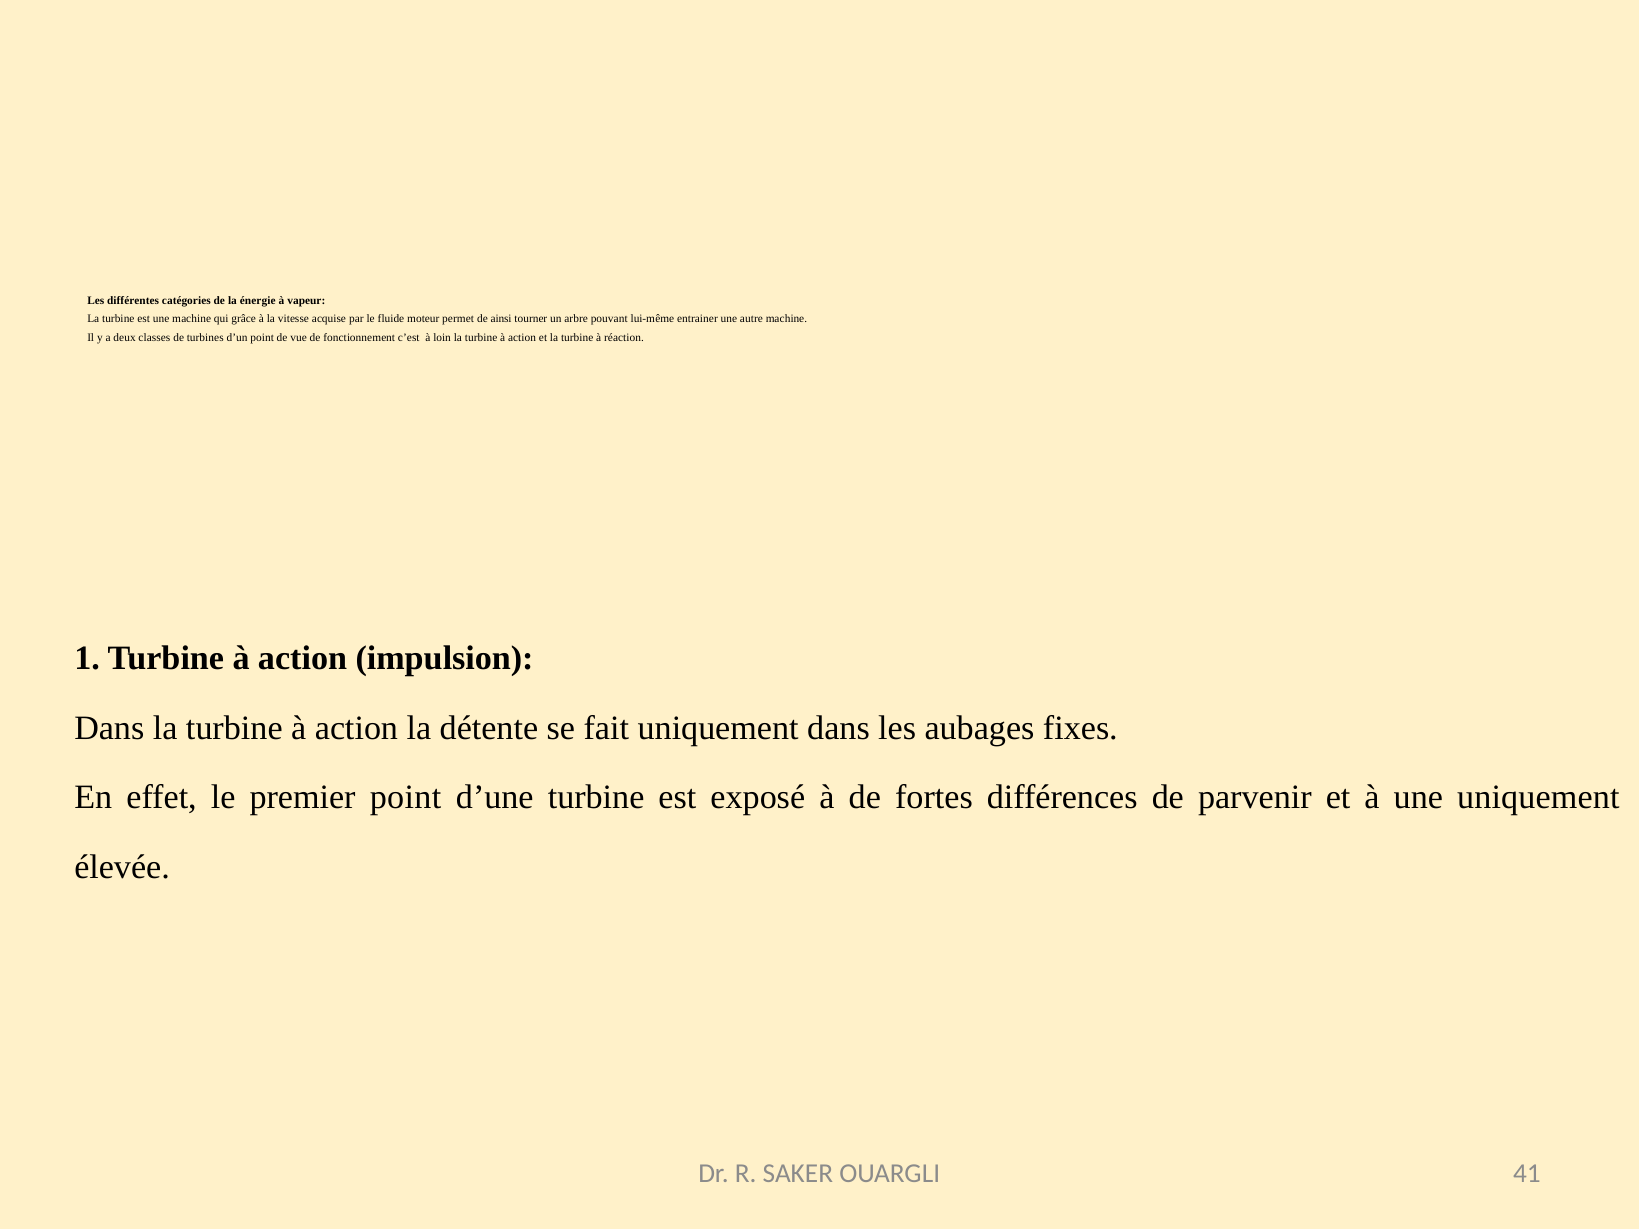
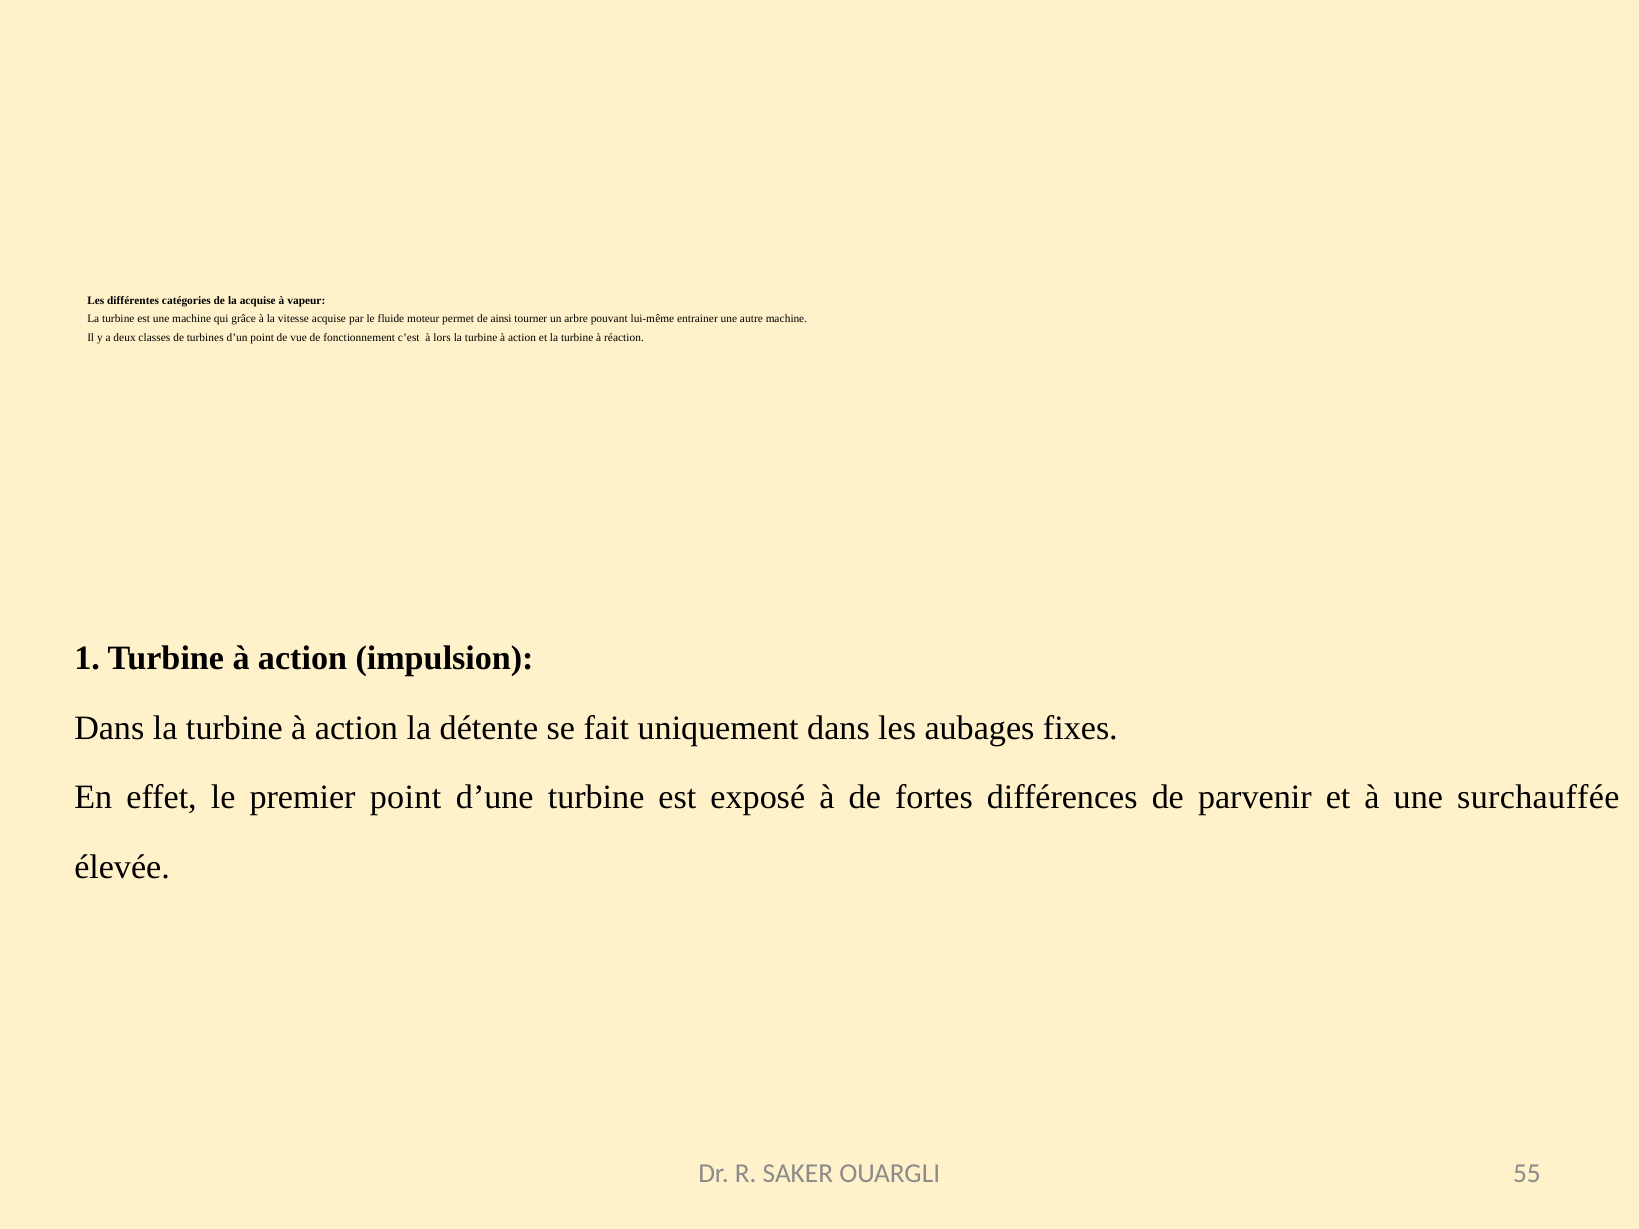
la énergie: énergie -> acquise
loin: loin -> lors
une uniquement: uniquement -> surchauffée
41: 41 -> 55
